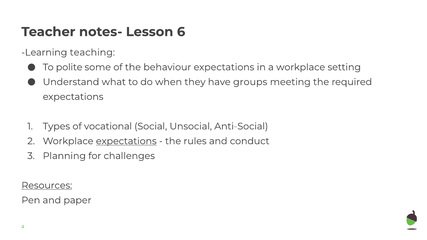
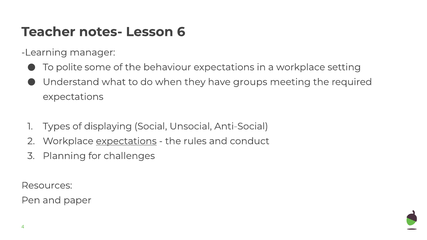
teaching: teaching -> manager
vocational: vocational -> displaying
Resources underline: present -> none
